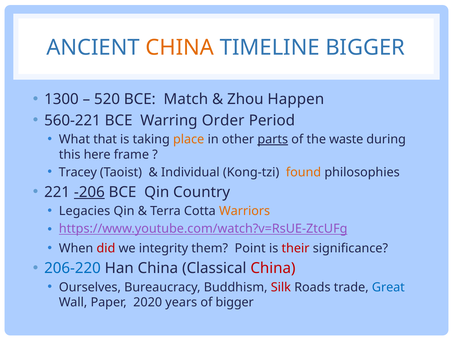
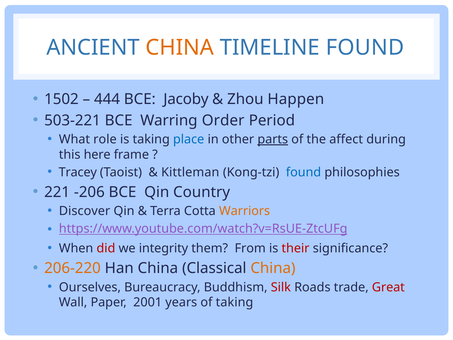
TIMELINE BIGGER: BIGGER -> FOUND
1300: 1300 -> 1502
520: 520 -> 444
Match: Match -> Jacoby
560-221: 560-221 -> 503-221
that: that -> role
place colour: orange -> blue
waste: waste -> affect
Individual: Individual -> Kittleman
found at (303, 172) colour: orange -> blue
-206 underline: present -> none
Legacies: Legacies -> Discover
Point: Point -> From
206-220 colour: blue -> orange
China at (273, 268) colour: red -> orange
Great colour: blue -> red
2020: 2020 -> 2001
of bigger: bigger -> taking
